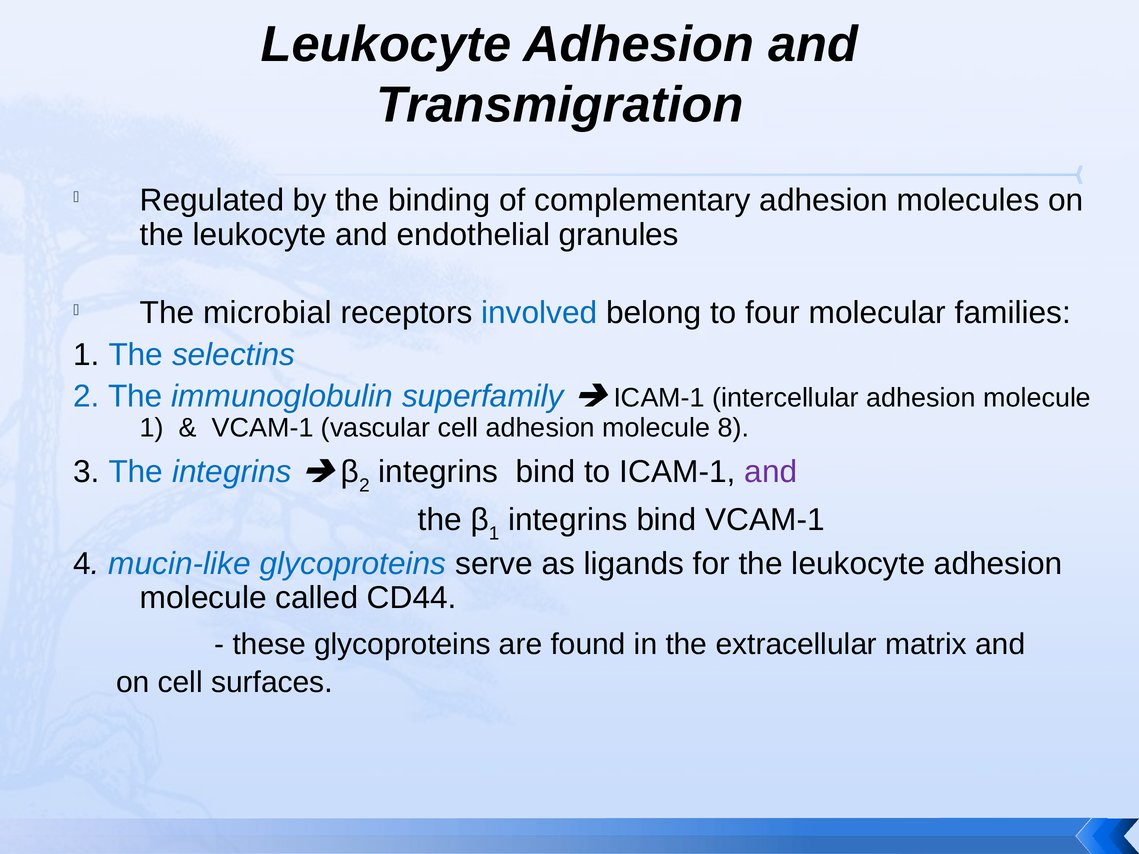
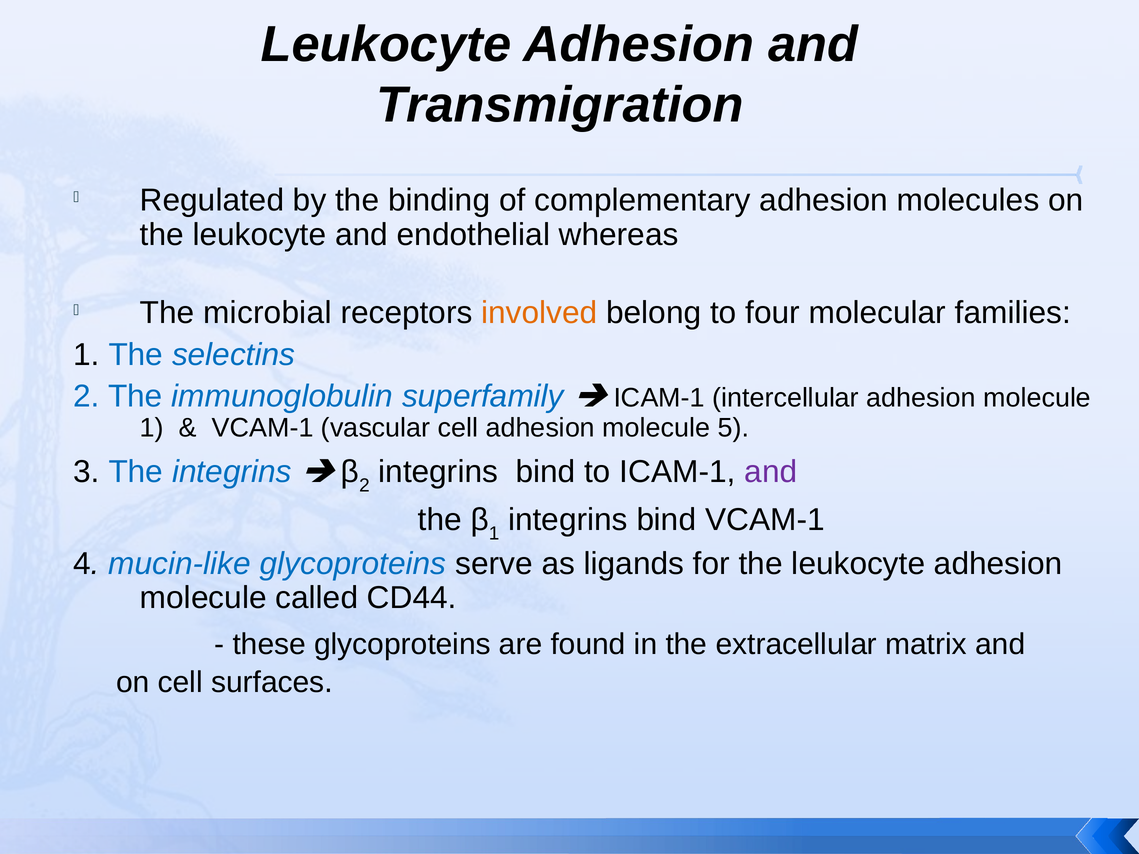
granules: granules -> whereas
involved colour: blue -> orange
8: 8 -> 5
